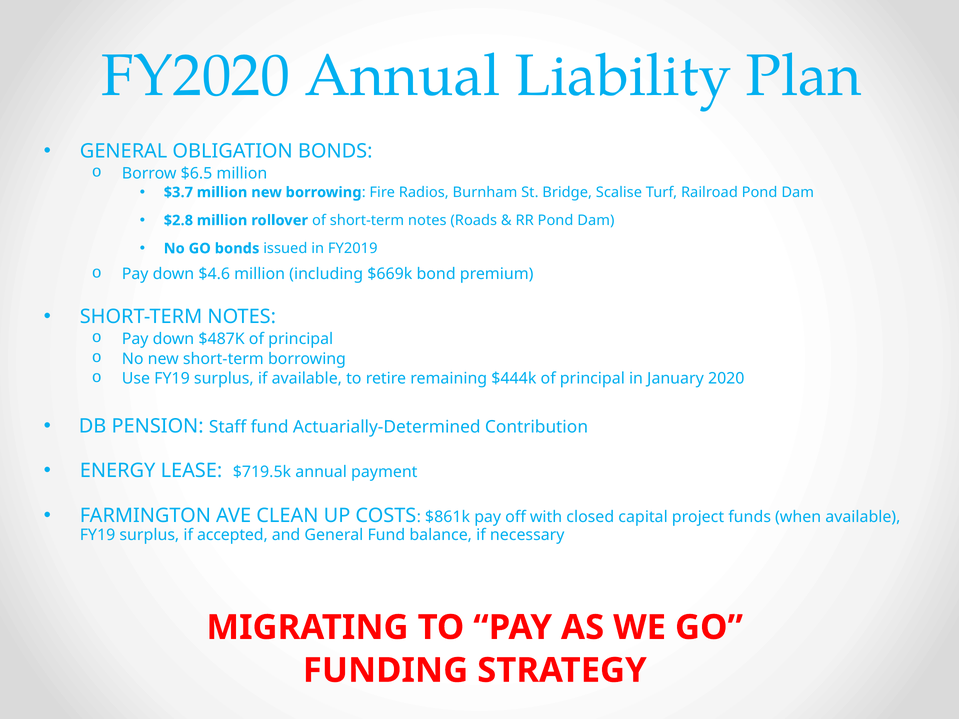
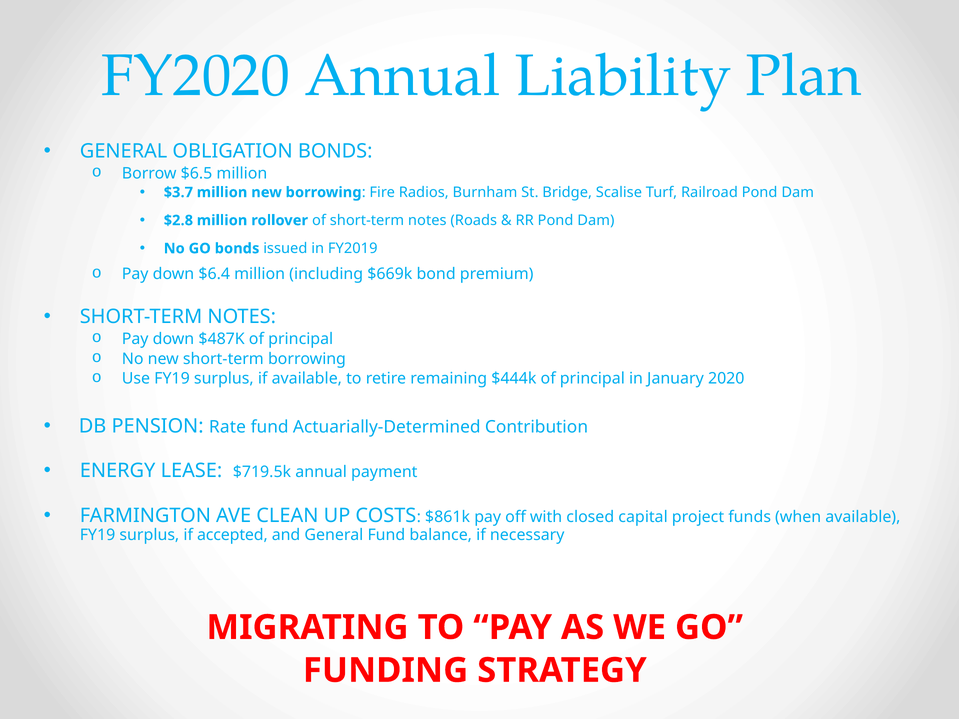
$4.6: $4.6 -> $6.4
Staff: Staff -> Rate
